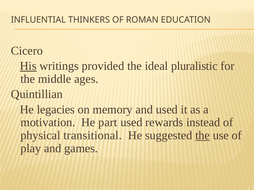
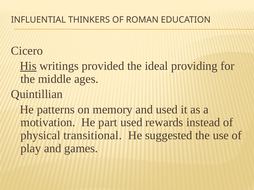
pluralistic: pluralistic -> providing
legacies: legacies -> patterns
the at (203, 136) underline: present -> none
